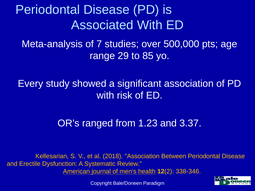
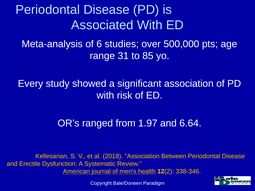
7: 7 -> 6
29: 29 -> 31
1.23: 1.23 -> 1.97
3.37: 3.37 -> 6.64
